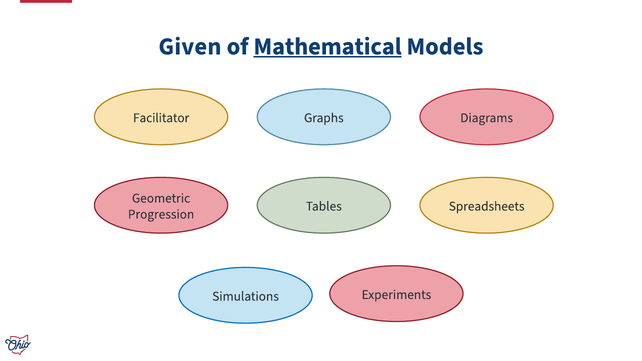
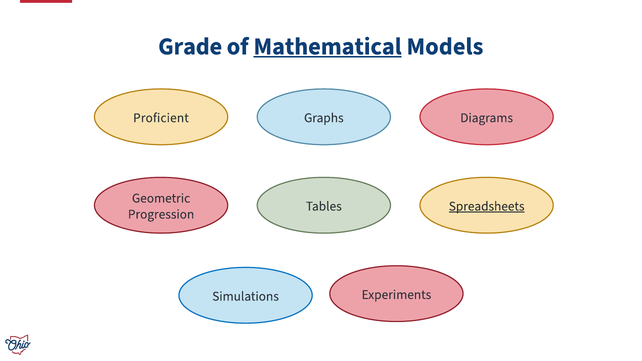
Given: Given -> Grade
Facilitator: Facilitator -> Proficient
Spreadsheets underline: none -> present
